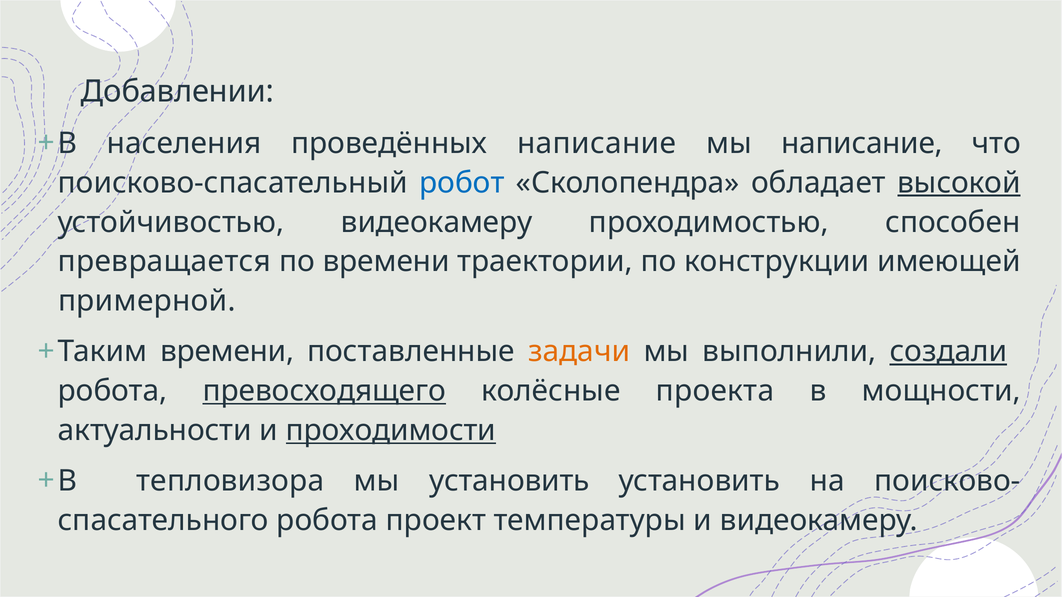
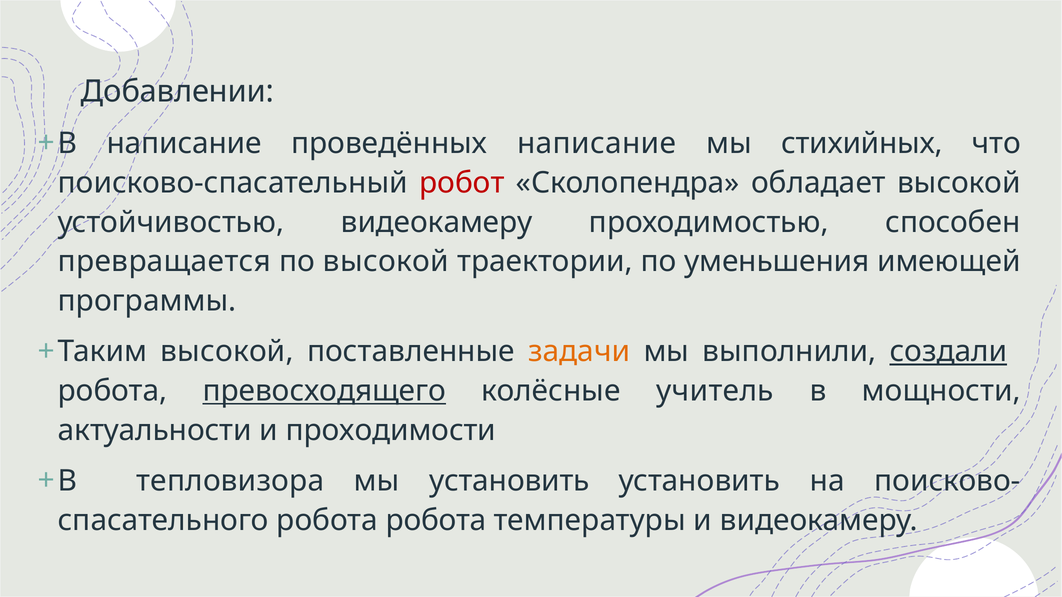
населения at (184, 143): населения -> написание
мы написание: написание -> стихийных
робот colour: blue -> red
высокой at (959, 183) underline: present -> none
по времени: времени -> высокой
конструкции: конструкции -> уменьшения
примерной: примерной -> программы
времени at (227, 352): времени -> высокой
проекта: проекта -> учитель
проходимости underline: present -> none
робота проект: проект -> робота
